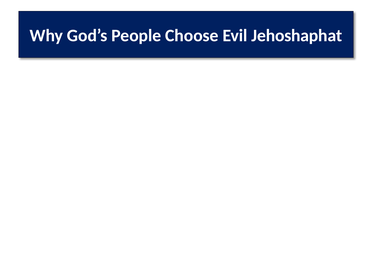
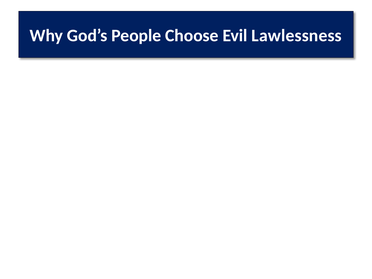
Jehoshaphat: Jehoshaphat -> Lawlessness
